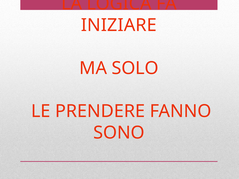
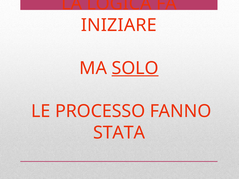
SOLO underline: none -> present
PRENDERE: PRENDERE -> PROCESSO
SONO: SONO -> STATA
